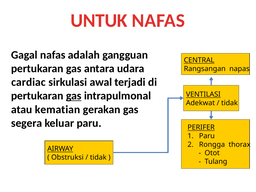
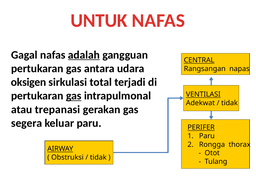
adalah underline: none -> present
cardiac: cardiac -> oksigen
awal: awal -> total
kematian: kematian -> trepanasi
